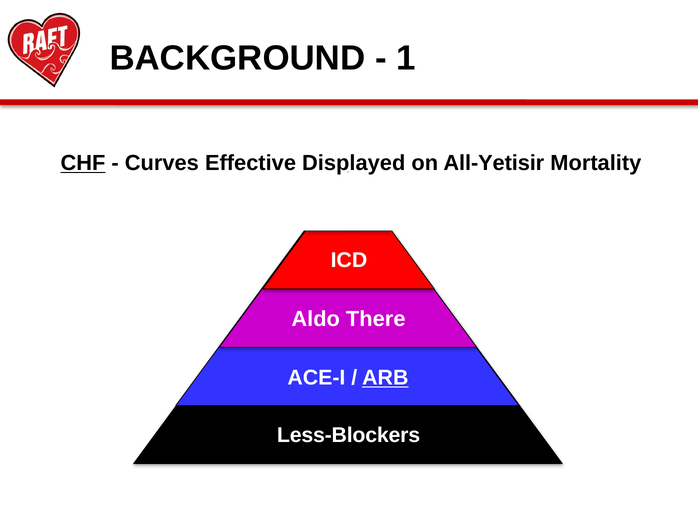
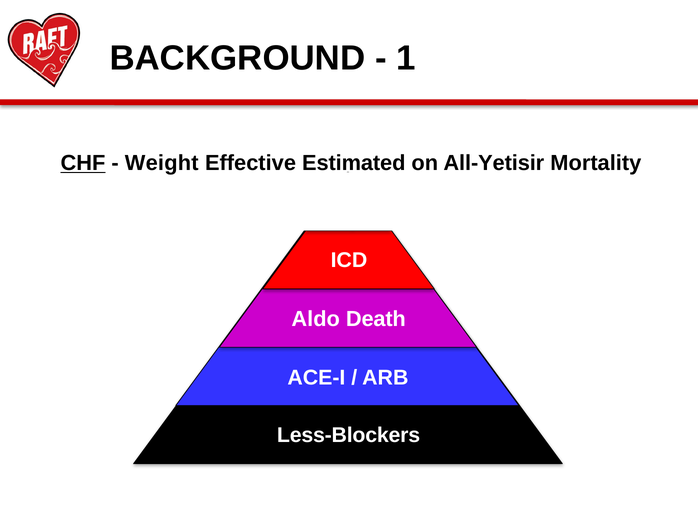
Curves: Curves -> Weight
Displayed: Displayed -> Estimated
There: There -> Death
ARB underline: present -> none
